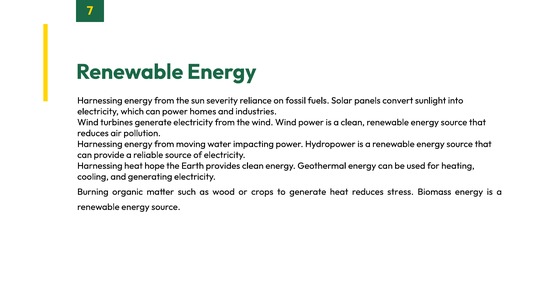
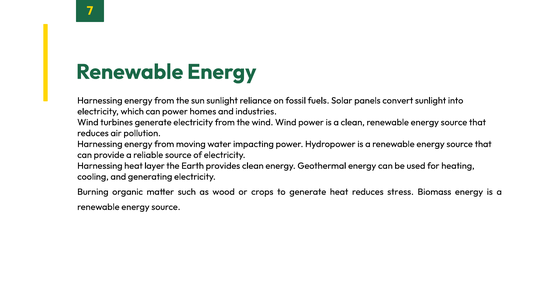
sun severity: severity -> sunlight
hope: hope -> layer
